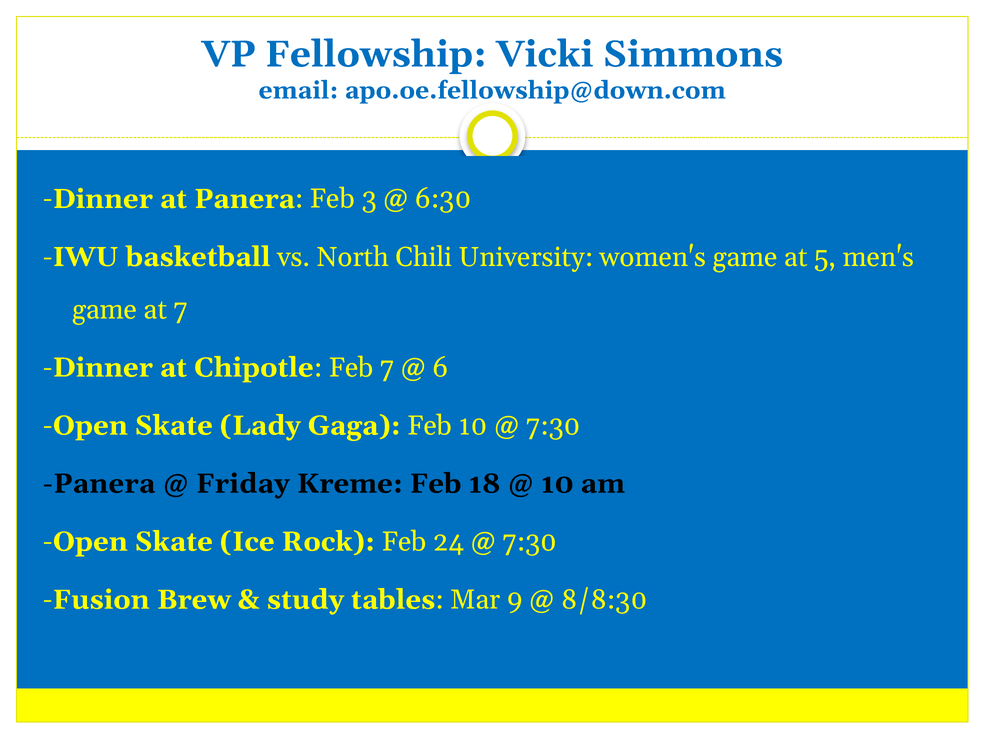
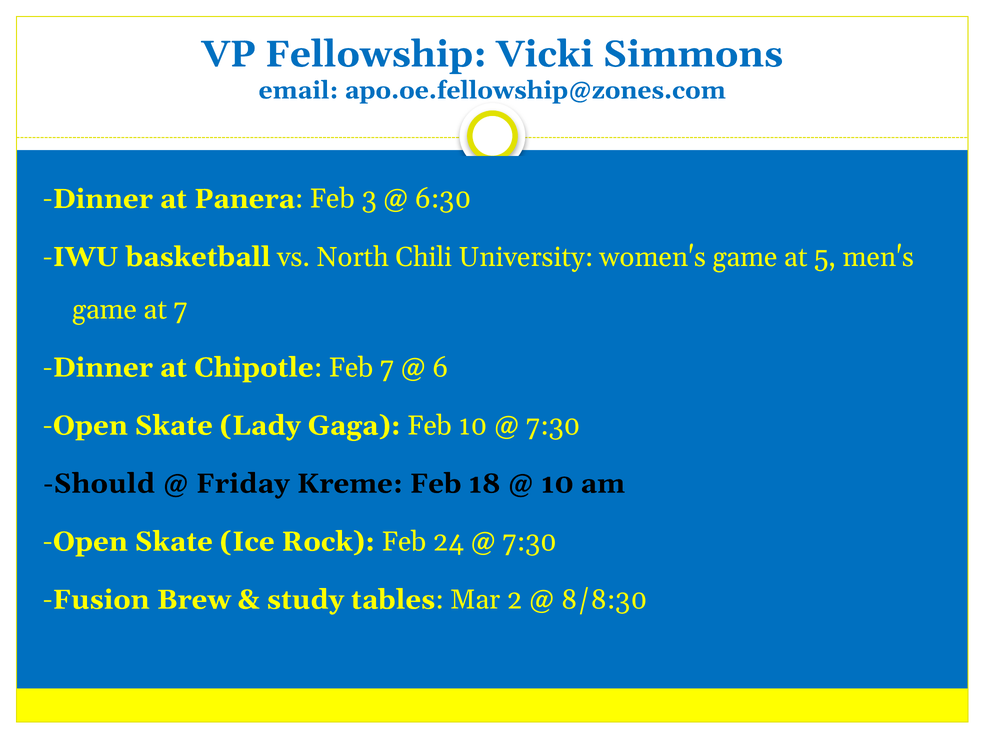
apo.oe.fellowship@down.com: apo.oe.fellowship@down.com -> apo.oe.fellowship@zones.com
Panera at (99, 483): Panera -> Should
9: 9 -> 2
